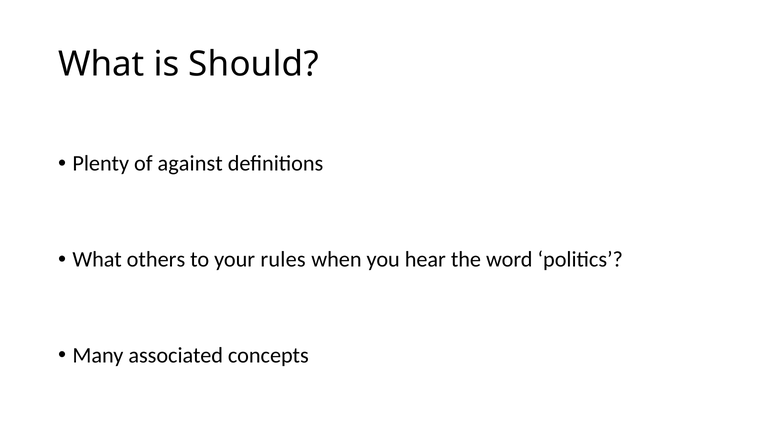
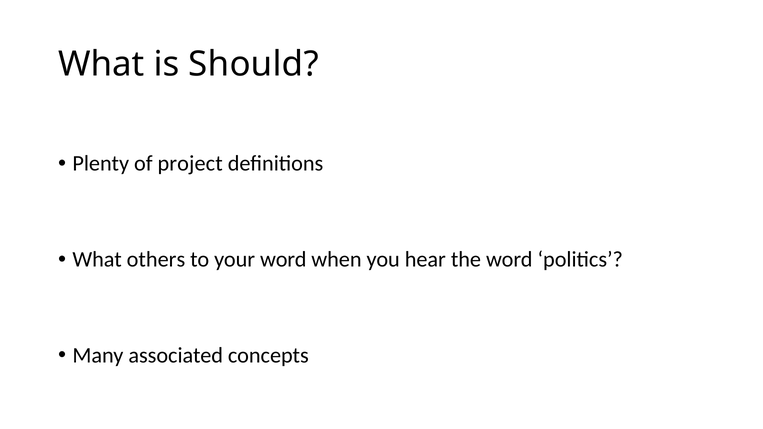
against: against -> project
your rules: rules -> word
